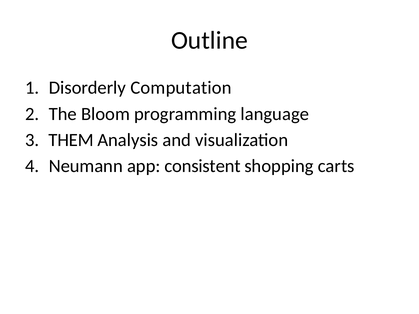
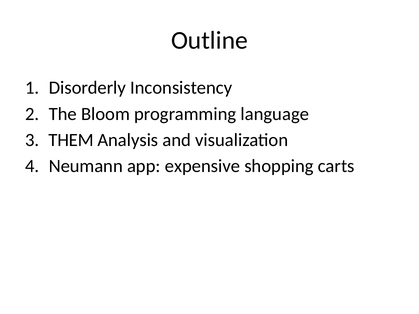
Computation: Computation -> Inconsistency
consistent: consistent -> expensive
